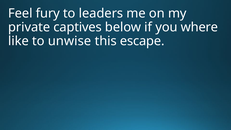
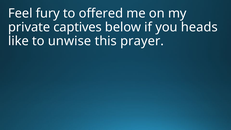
leaders: leaders -> offered
where: where -> heads
escape: escape -> prayer
